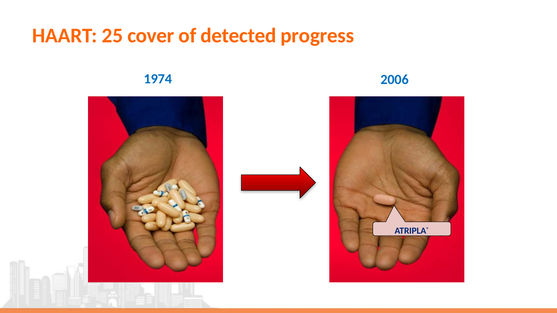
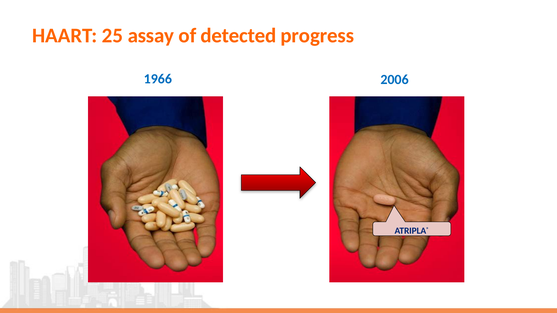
cover: cover -> assay
1974: 1974 -> 1966
